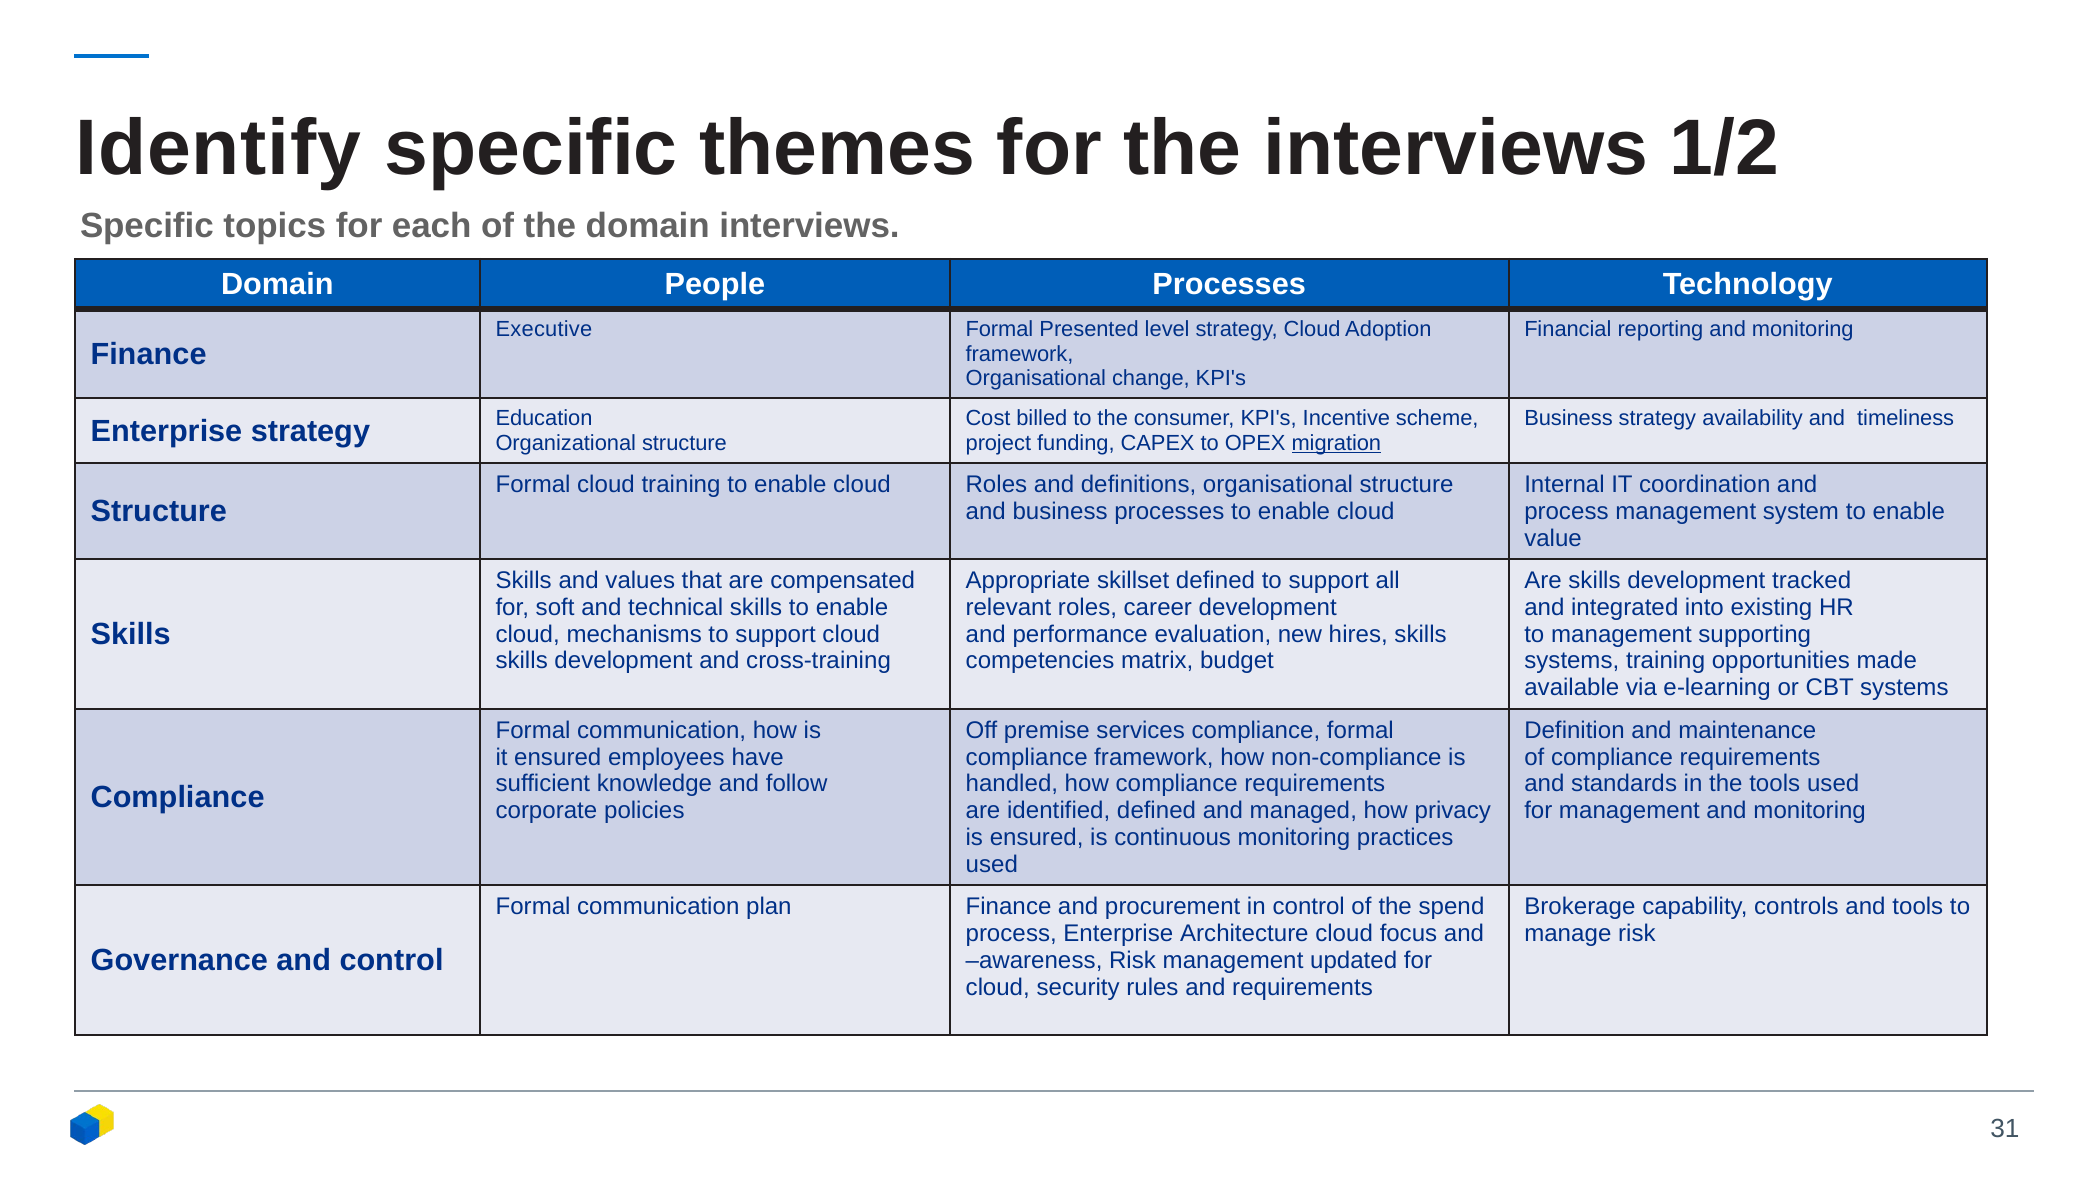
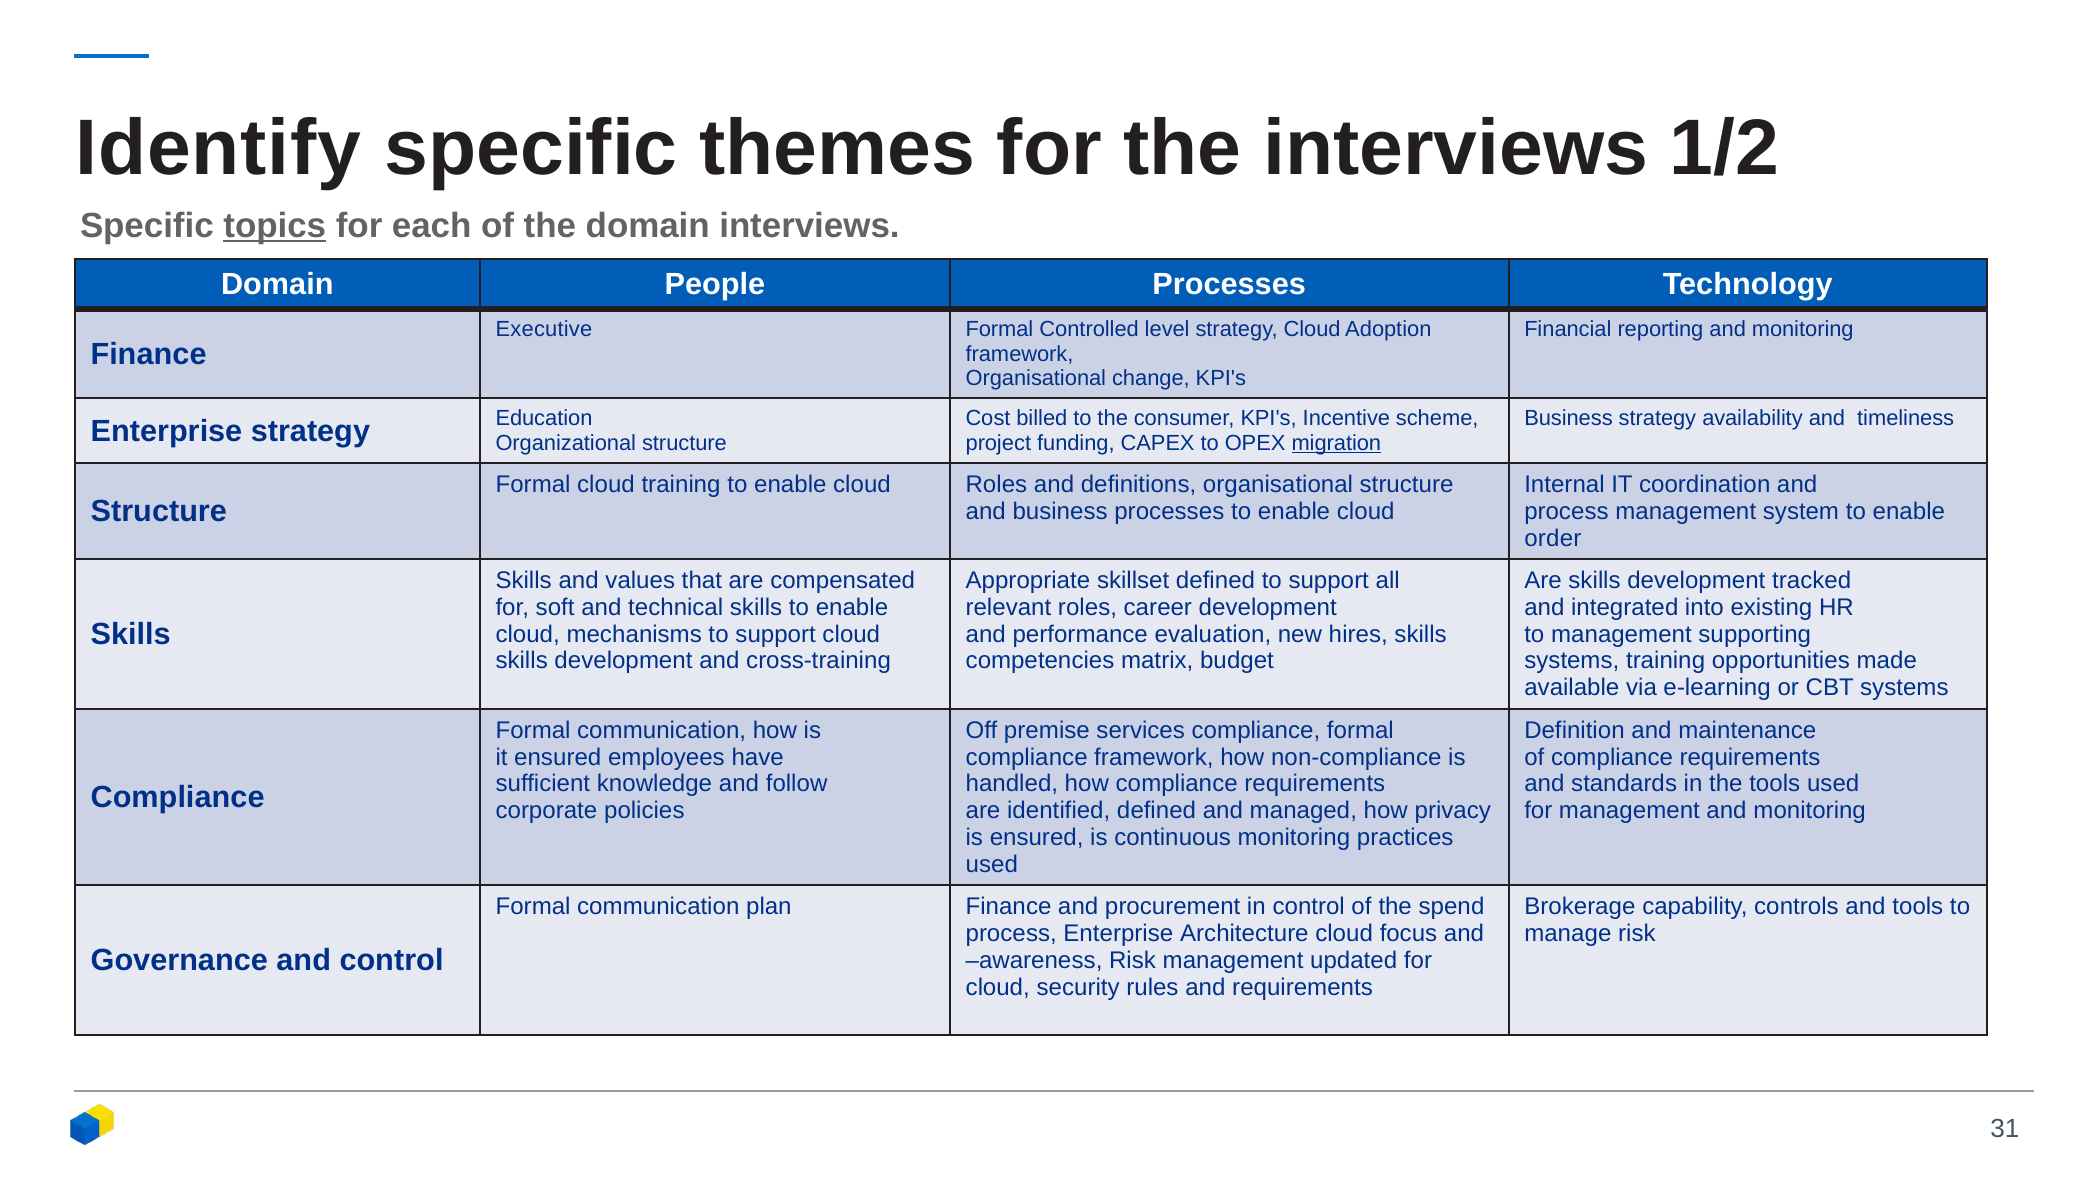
topics underline: none -> present
Presented: Presented -> Controlled
value: value -> order
